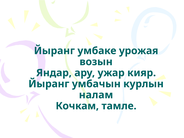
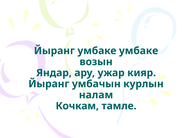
умбаке урожая: урожая -> умбаке
